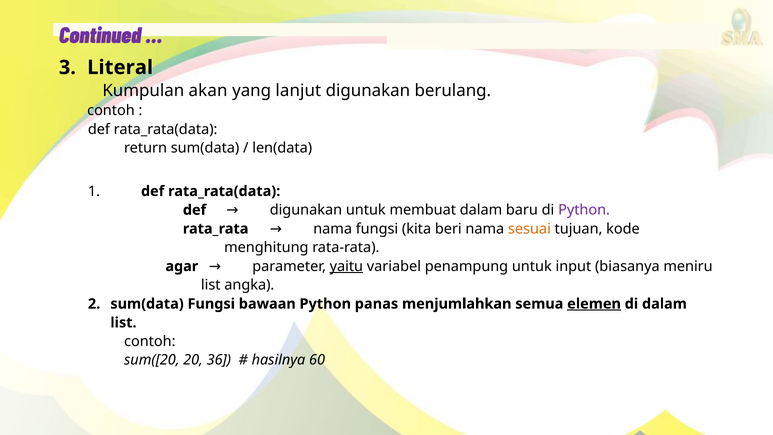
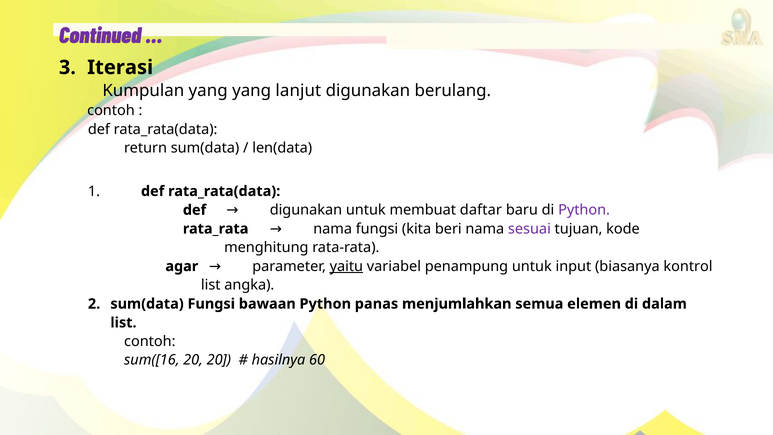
Literal: Literal -> Iterasi
Kumpulan akan: akan -> yang
membuat dalam: dalam -> daftar
sesuai colour: orange -> purple
meniru: meniru -> kontrol
elemen underline: present -> none
sum([20: sum([20 -> sum([16
20 36: 36 -> 20
